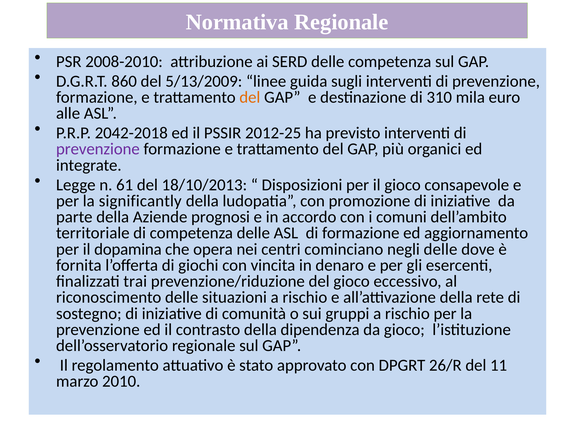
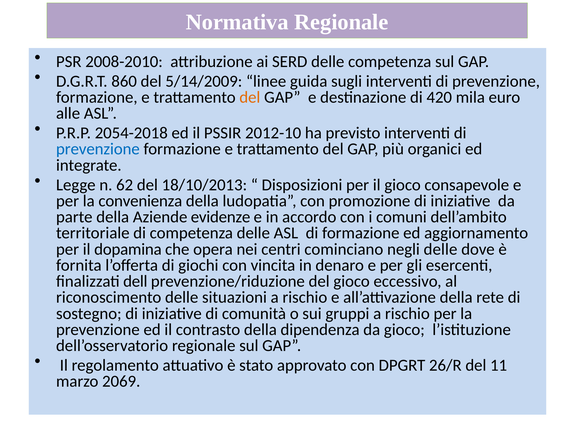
5/13/2009: 5/13/2009 -> 5/14/2009
310: 310 -> 420
2042-2018: 2042-2018 -> 2054-2018
2012-25: 2012-25 -> 2012-10
prevenzione at (98, 149) colour: purple -> blue
61: 61 -> 62
significantly: significantly -> convenienza
prognosi: prognosi -> evidenze
trai: trai -> dell
2010: 2010 -> 2069
